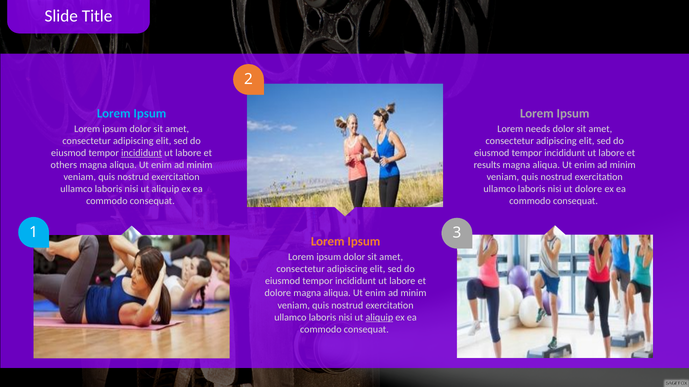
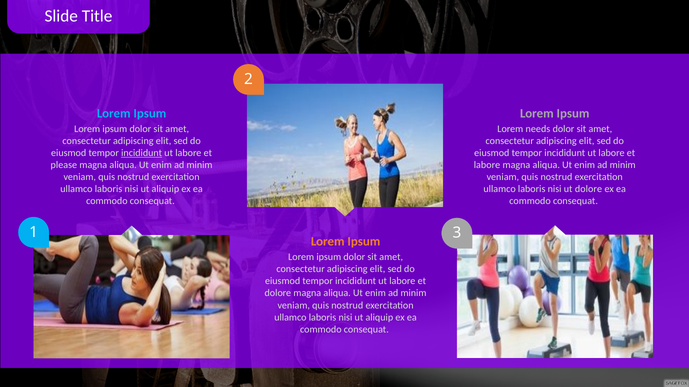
others: others -> please
results at (487, 165): results -> labore
aliquip at (379, 318) underline: present -> none
